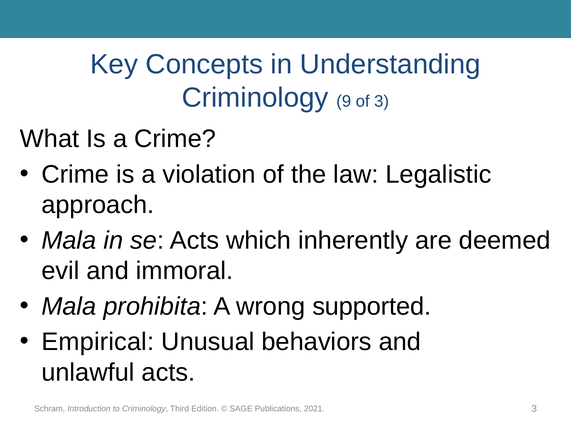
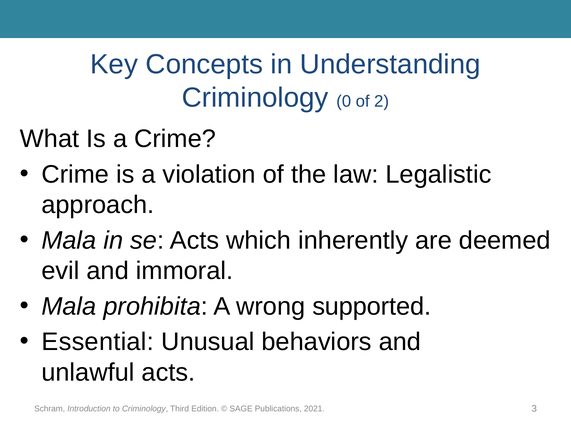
9: 9 -> 0
of 3: 3 -> 2
Empirical: Empirical -> Essential
